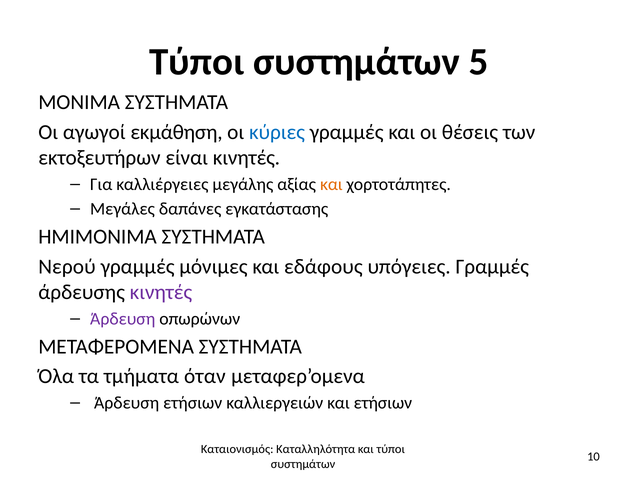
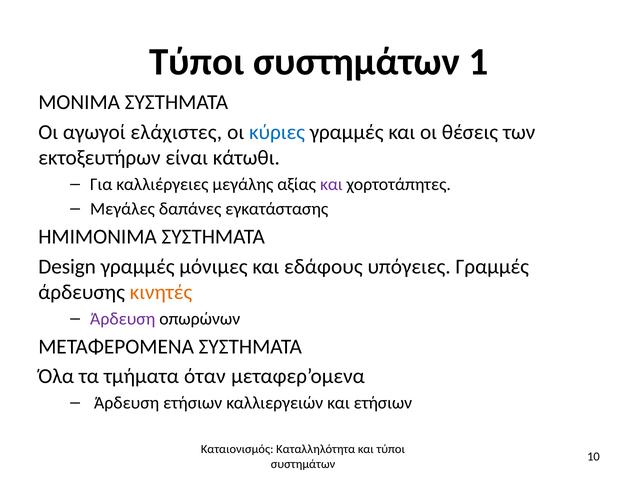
5: 5 -> 1
εκμάθηση: εκμάθηση -> ελάχιστες
είναι κινητές: κινητές -> κάτωθι
και at (331, 184) colour: orange -> purple
Νερού: Νερού -> Design
κινητές at (161, 292) colour: purple -> orange
